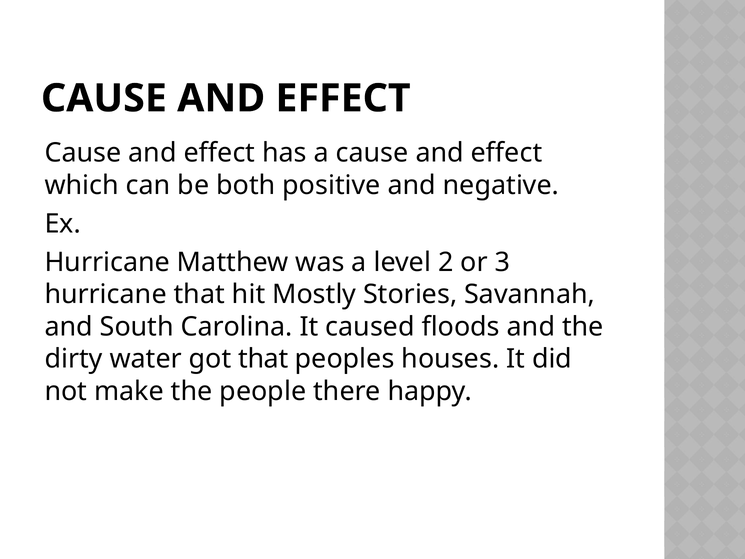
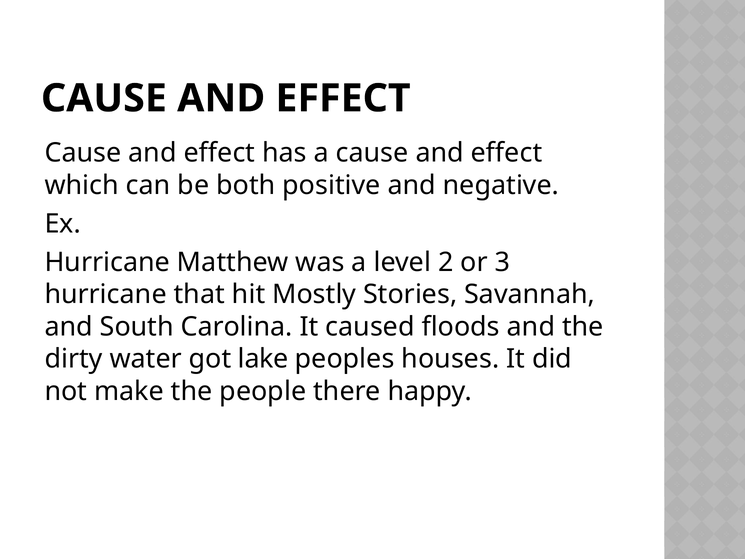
got that: that -> lake
